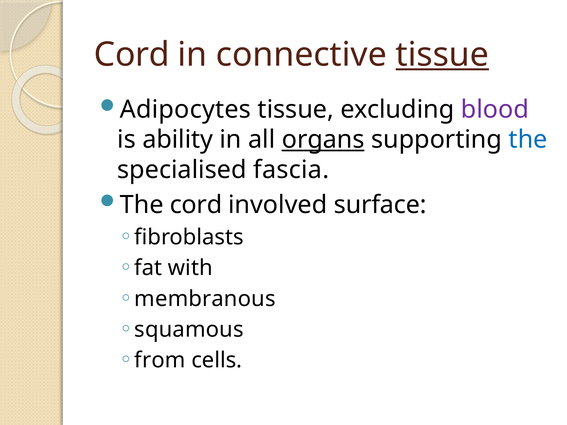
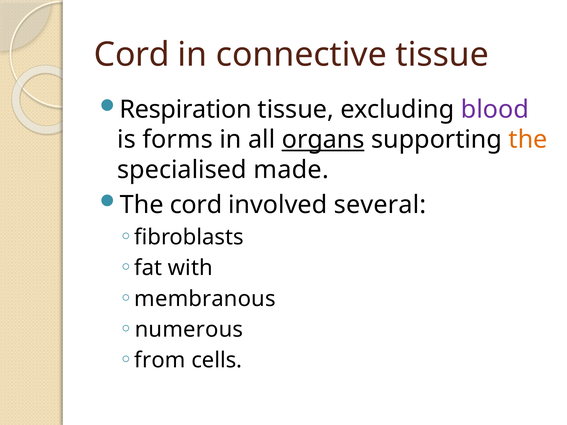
tissue at (442, 55) underline: present -> none
Adipocytes: Adipocytes -> Respiration
ability: ability -> forms
the at (528, 140) colour: blue -> orange
fascia: fascia -> made
surface: surface -> several
squamous: squamous -> numerous
